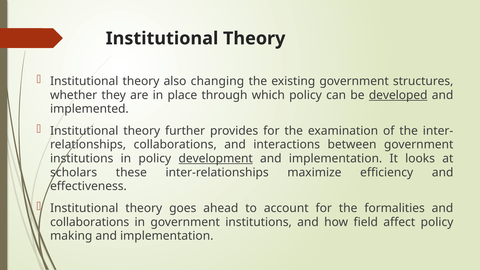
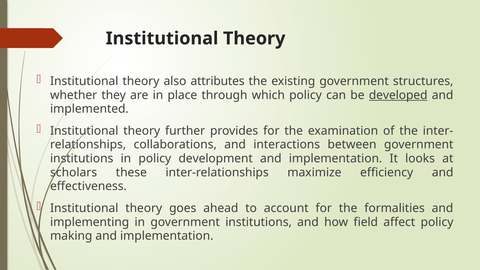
changing: changing -> attributes
development underline: present -> none
collaborations at (90, 222): collaborations -> implementing
